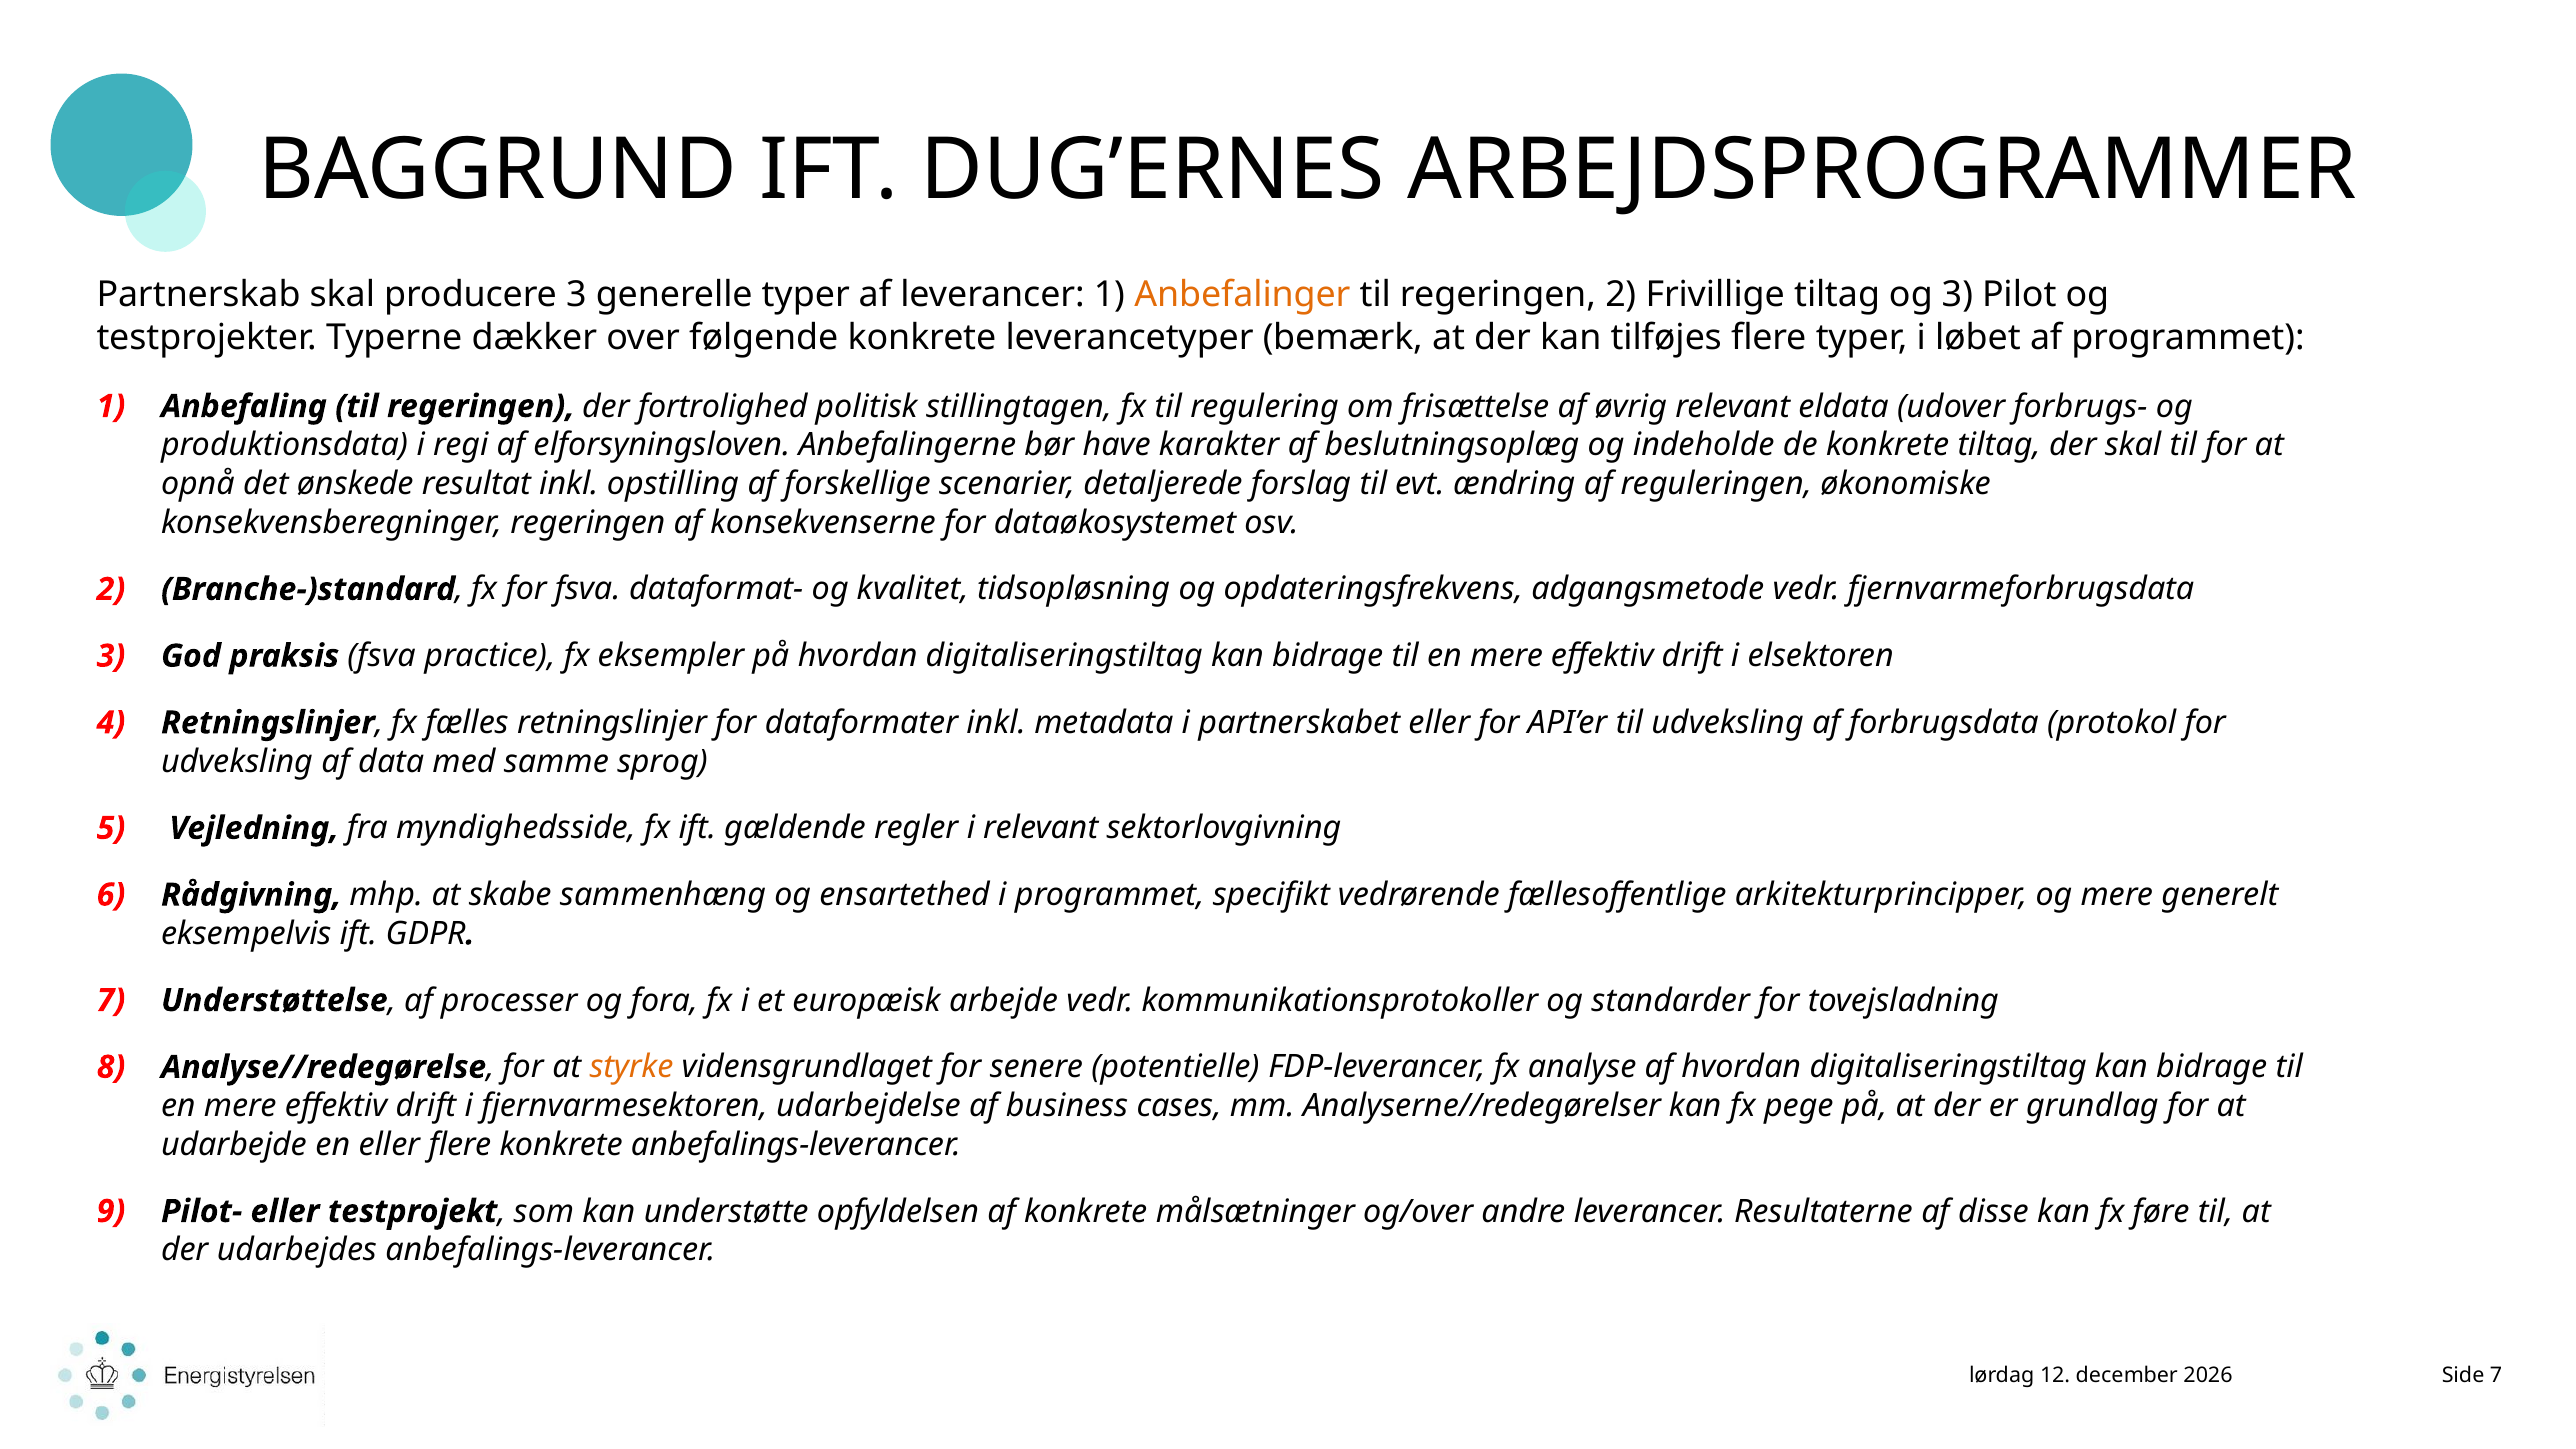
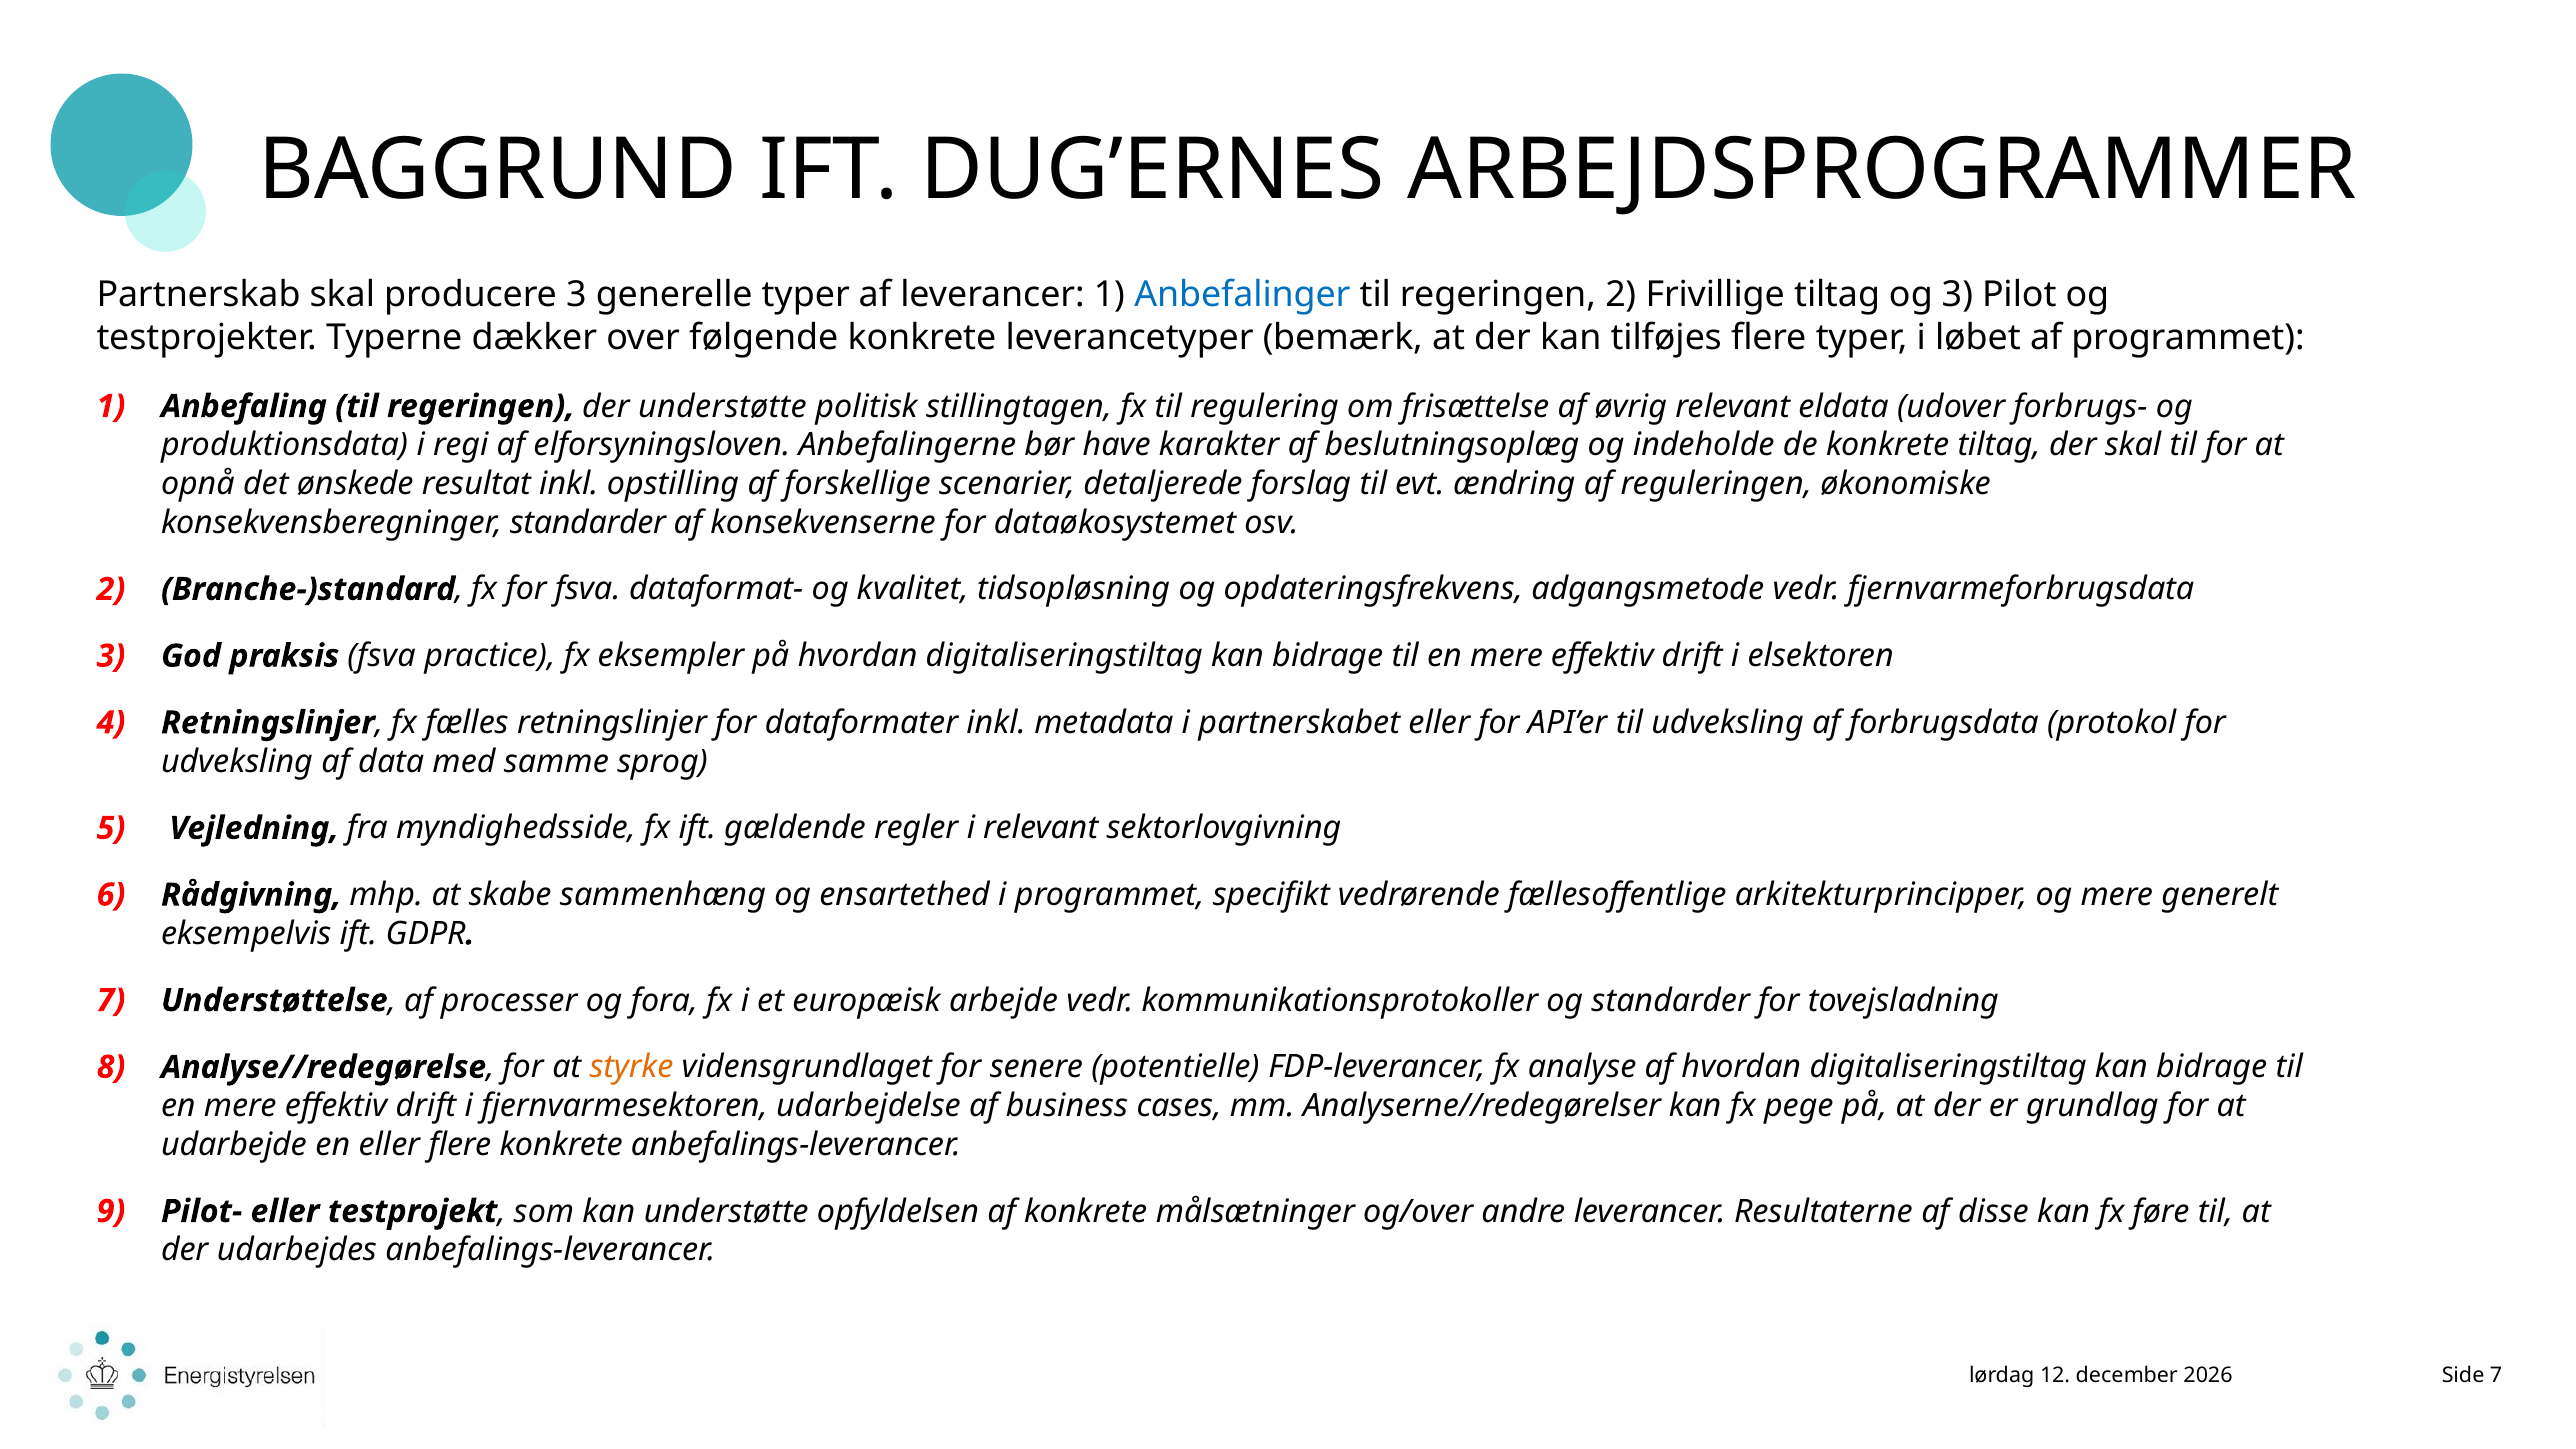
Anbefalinger colour: orange -> blue
der fortrolighed: fortrolighed -> understøtte
konsekvensberegninger regeringen: regeringen -> standarder
